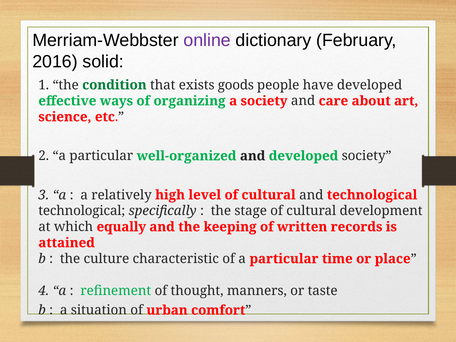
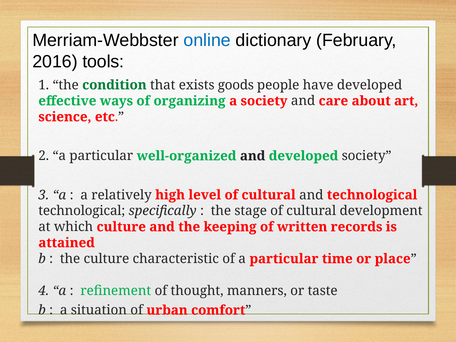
online colour: purple -> blue
solid: solid -> tools
which equally: equally -> culture
